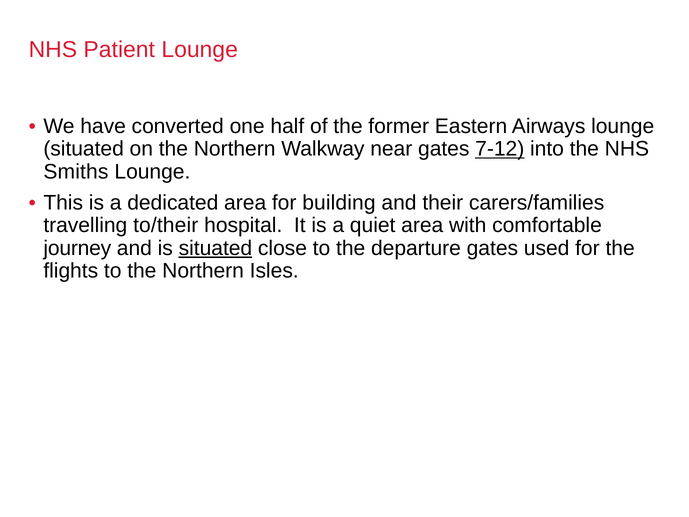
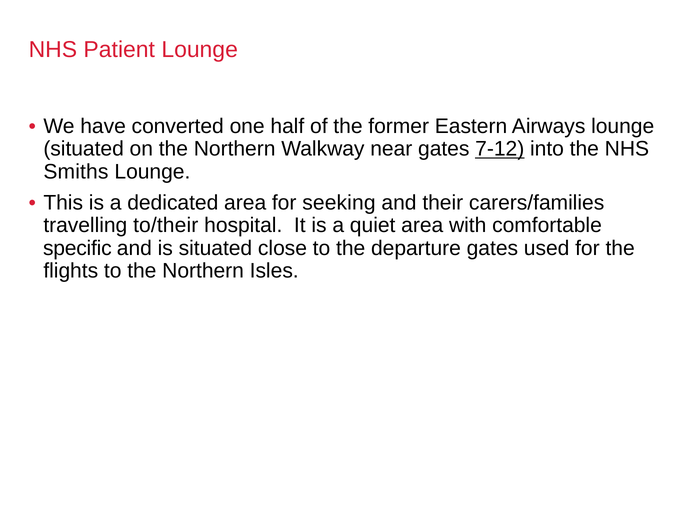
building: building -> seeking
journey: journey -> specific
situated at (215, 248) underline: present -> none
